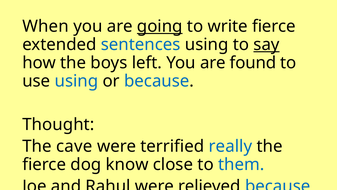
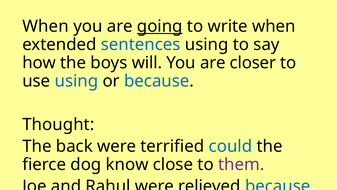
write fierce: fierce -> when
say underline: present -> none
left: left -> will
found: found -> closer
cave: cave -> back
really: really -> could
them colour: blue -> purple
